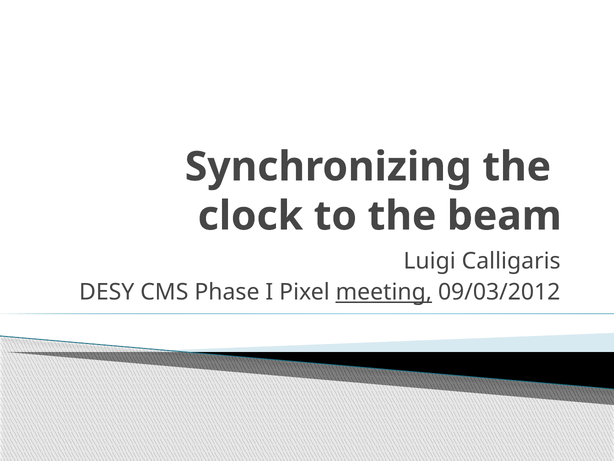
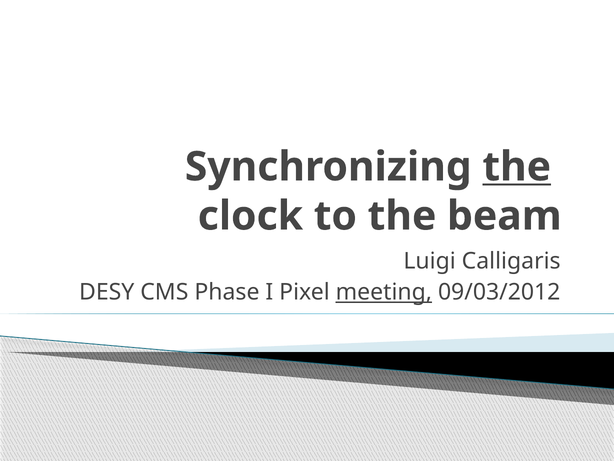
the at (517, 167) underline: none -> present
